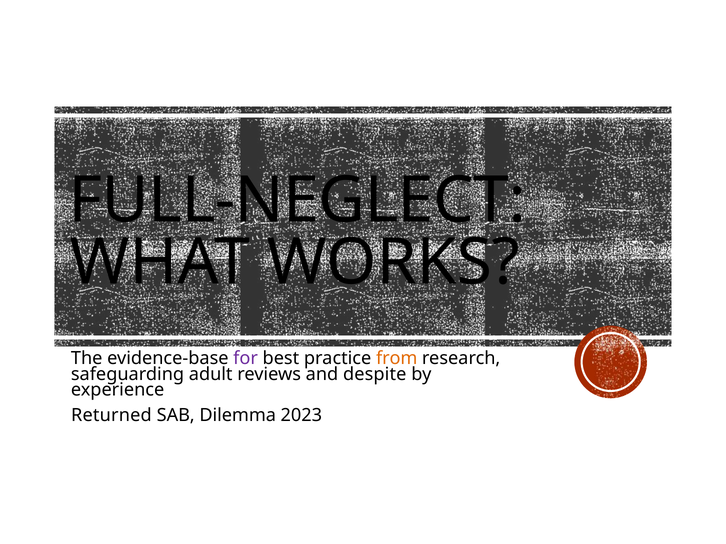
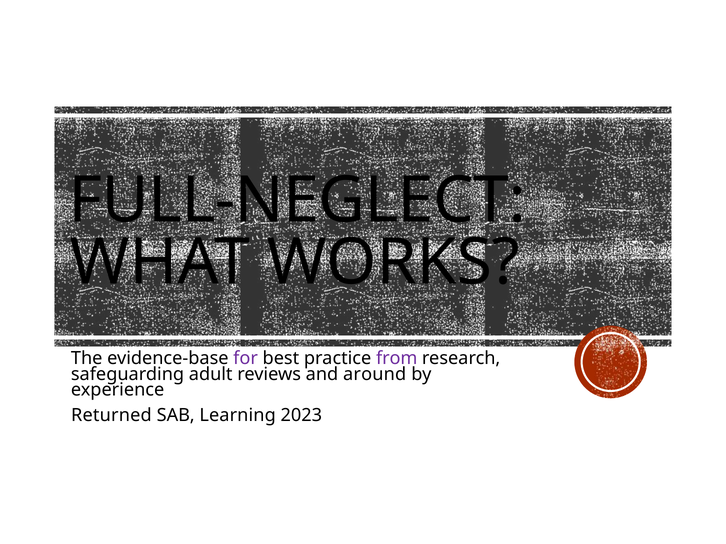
from colour: orange -> purple
despite: despite -> around
Dilemma: Dilemma -> Learning
